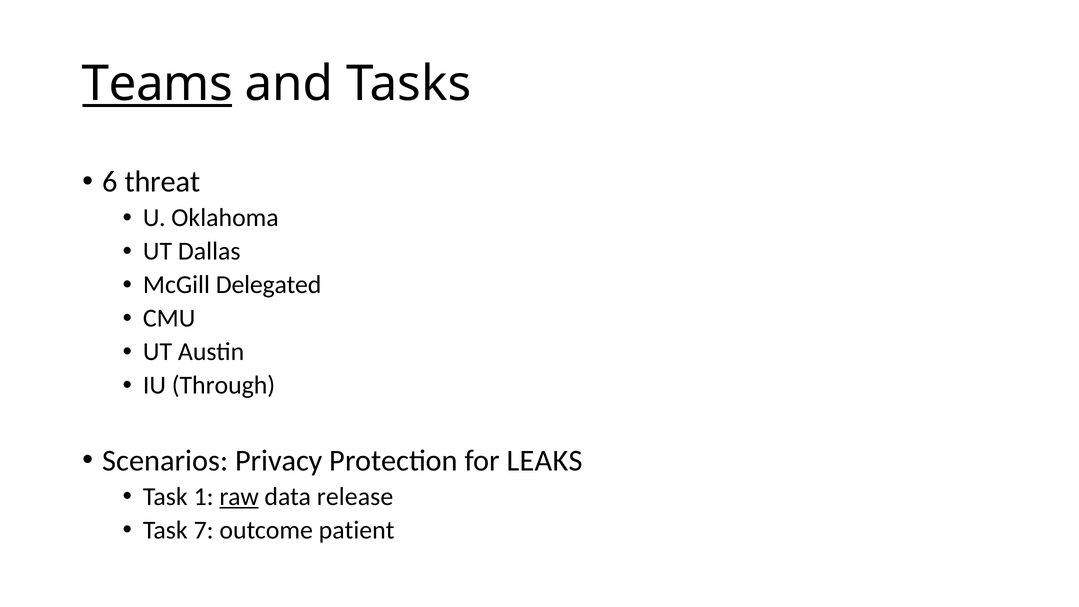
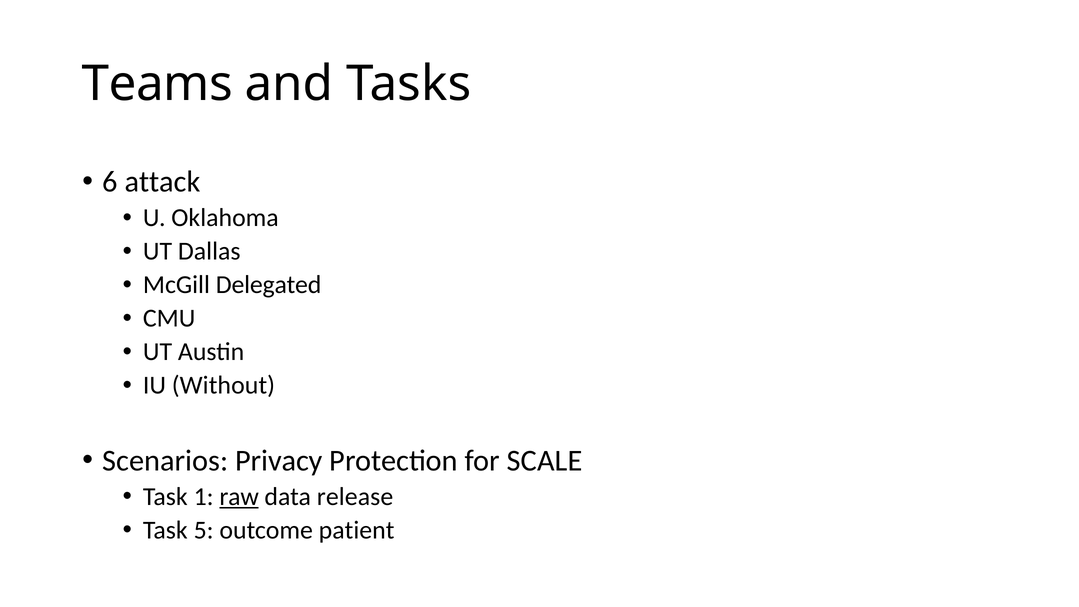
Teams underline: present -> none
threat: threat -> attack
Through: Through -> Without
LEAKS: LEAKS -> SCALE
7: 7 -> 5
